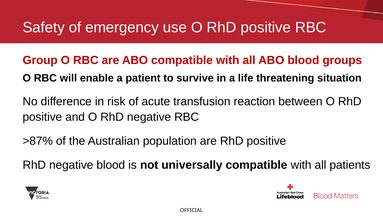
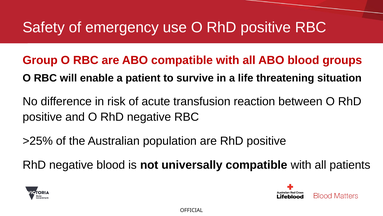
>87%: >87% -> >25%
